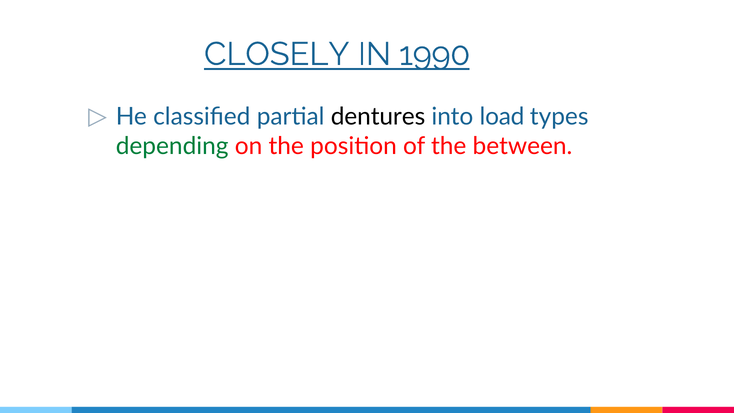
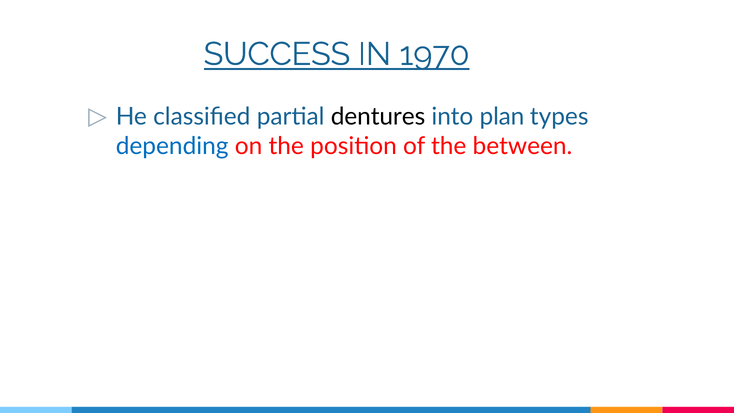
CLOSELY: CLOSELY -> SUCCESS
1990: 1990 -> 1970
load: load -> plan
depending colour: green -> blue
